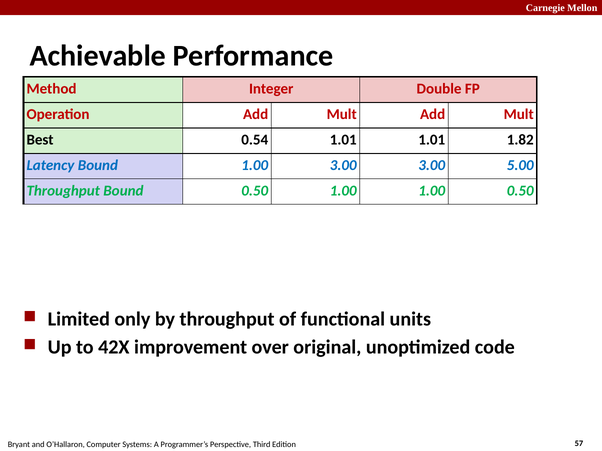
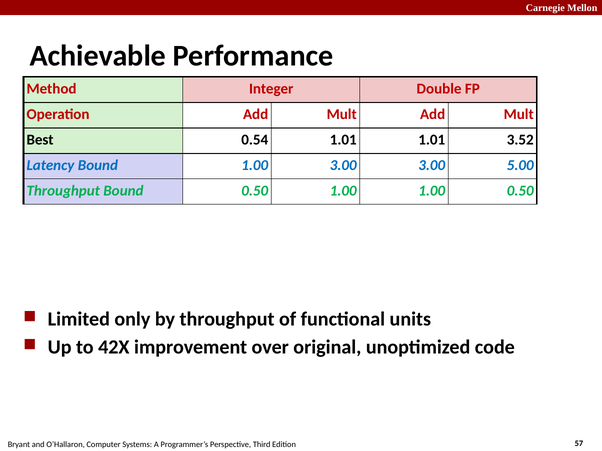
1.82: 1.82 -> 3.52
